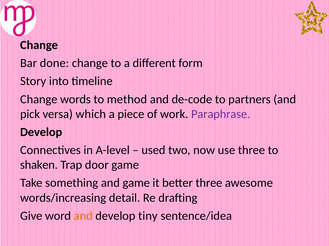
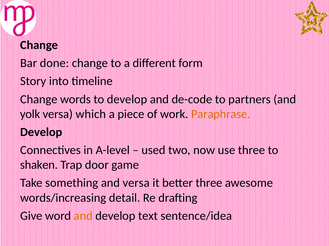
to method: method -> develop
pick: pick -> yolk
Paraphrase colour: purple -> orange
and game: game -> versa
tiny: tiny -> text
